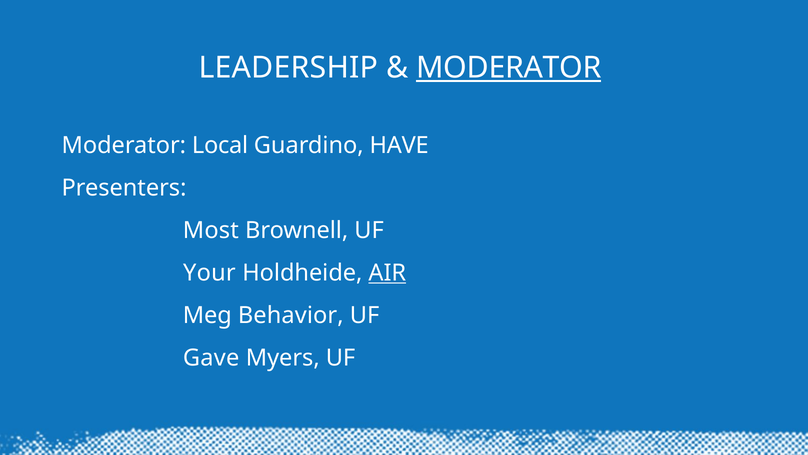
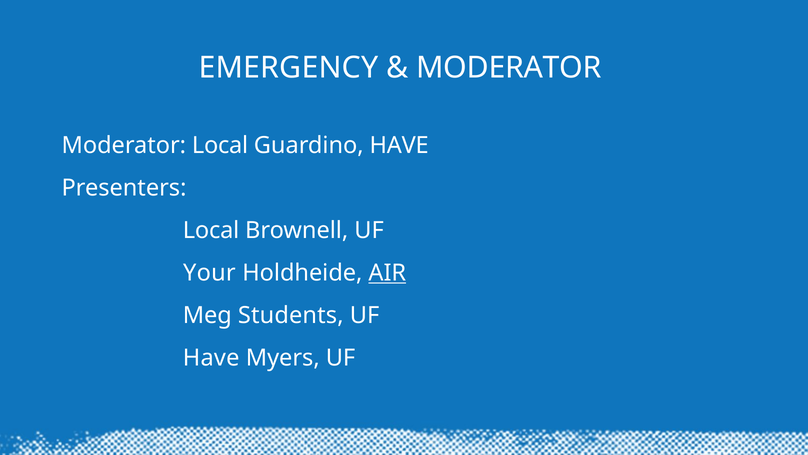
LEADERSHIP: LEADERSHIP -> EMERGENCY
MODERATOR at (509, 68) underline: present -> none
Most at (211, 230): Most -> Local
Behavior: Behavior -> Students
Gave at (211, 357): Gave -> Have
